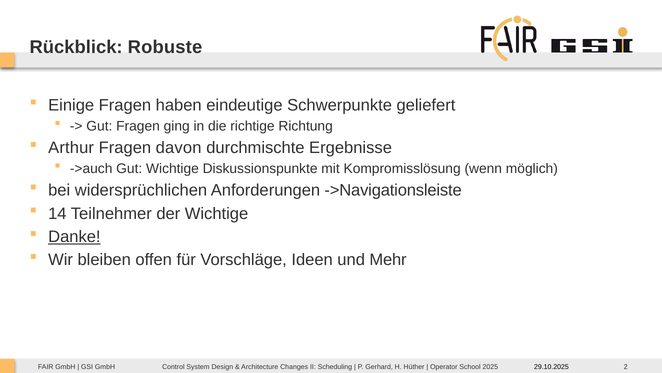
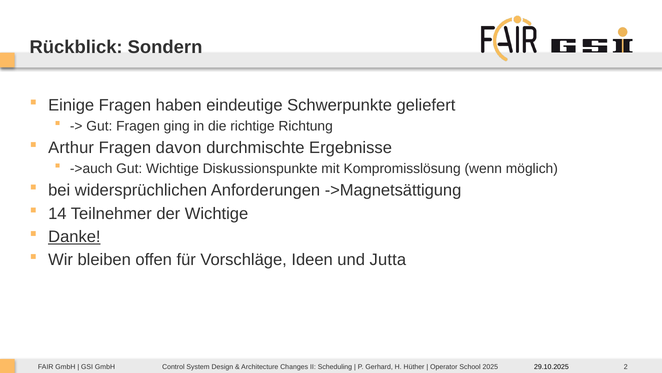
Robuste: Robuste -> Sondern
->Navigationsleiste: ->Navigationsleiste -> ->Magnetsättigung
Mehr: Mehr -> Jutta
